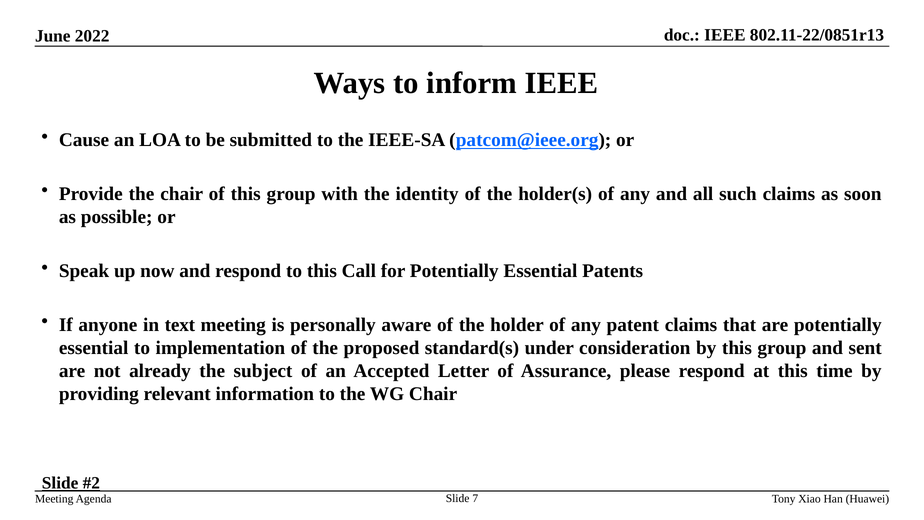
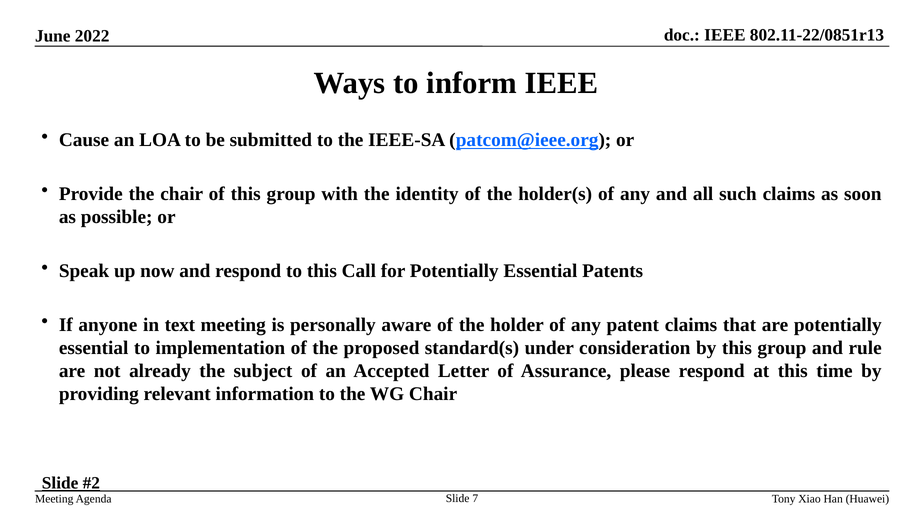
sent: sent -> rule
